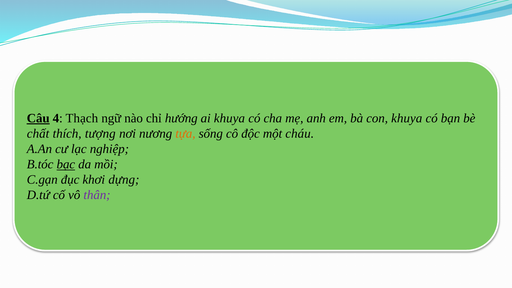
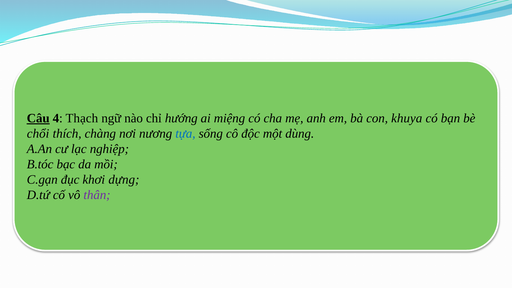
ai khuya: khuya -> miệng
chất: chất -> chổi
tượng: tượng -> chàng
tựa colour: orange -> blue
cháu: cháu -> dùng
bạc underline: present -> none
